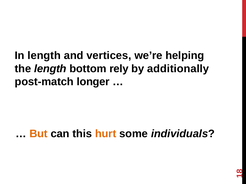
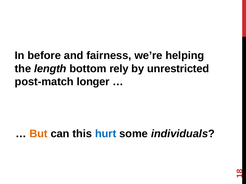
In length: length -> before
vertices: vertices -> fairness
additionally: additionally -> unrestricted
hurt colour: orange -> blue
